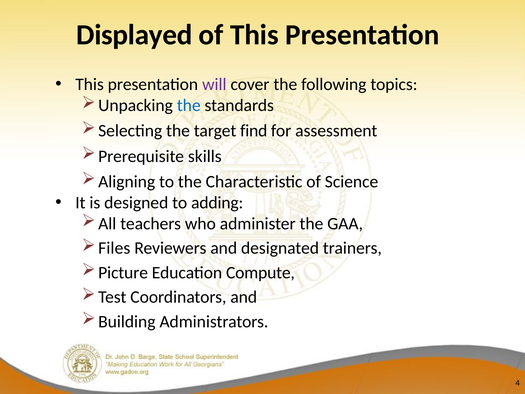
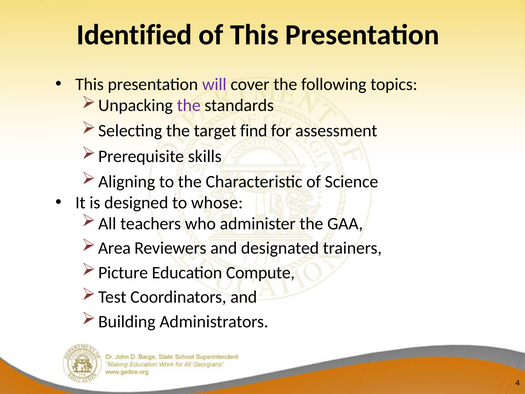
Displayed: Displayed -> Identified
the at (189, 105) colour: blue -> purple
adding: adding -> whose
Files: Files -> Area
